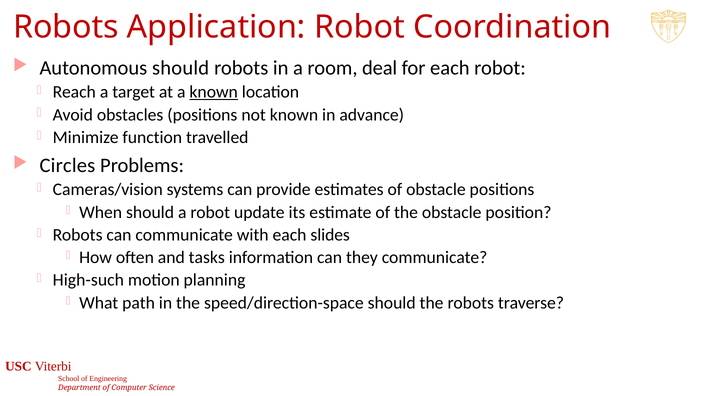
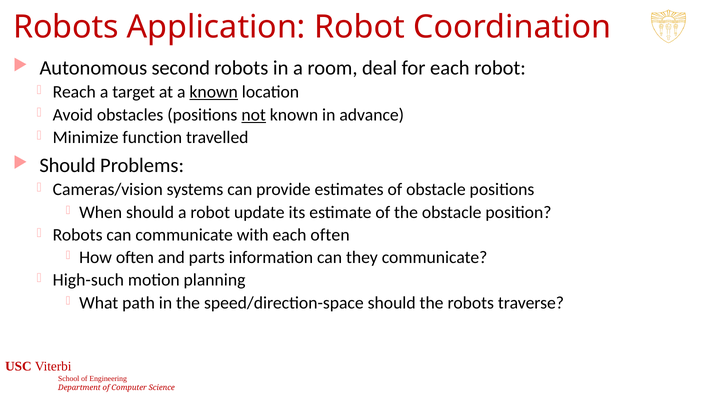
Autonomous should: should -> second
not underline: none -> present
Circles at (67, 166): Circles -> Should
each slides: slides -> often
tasks: tasks -> parts
